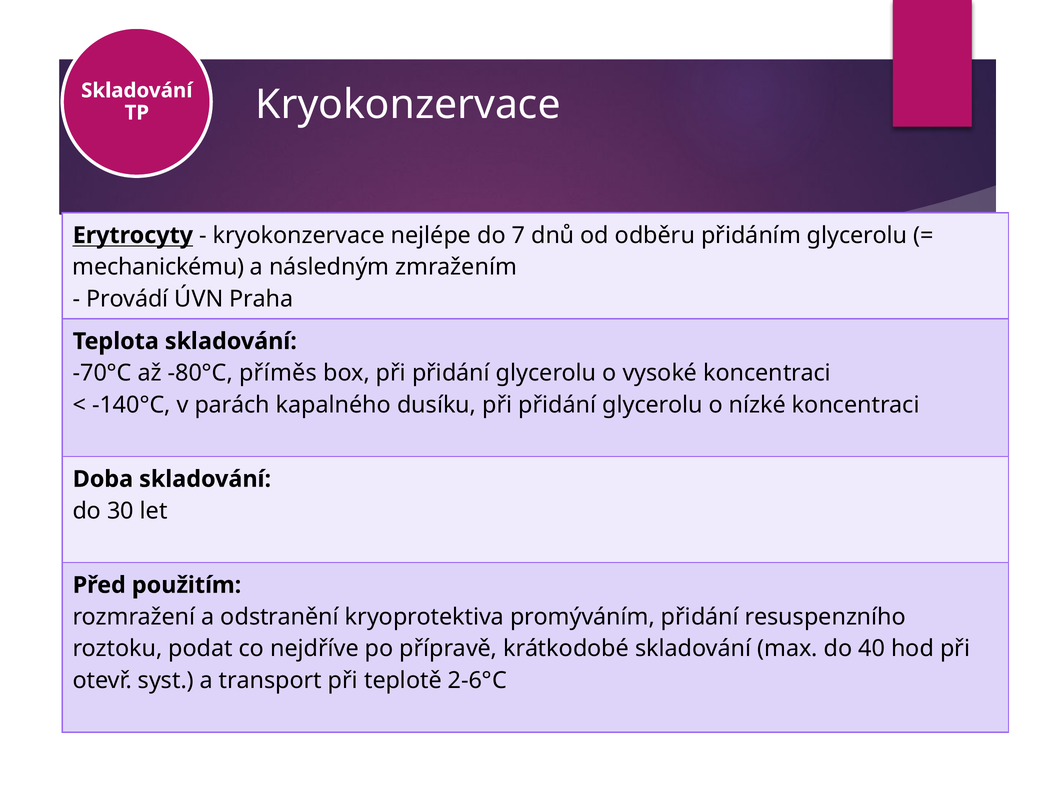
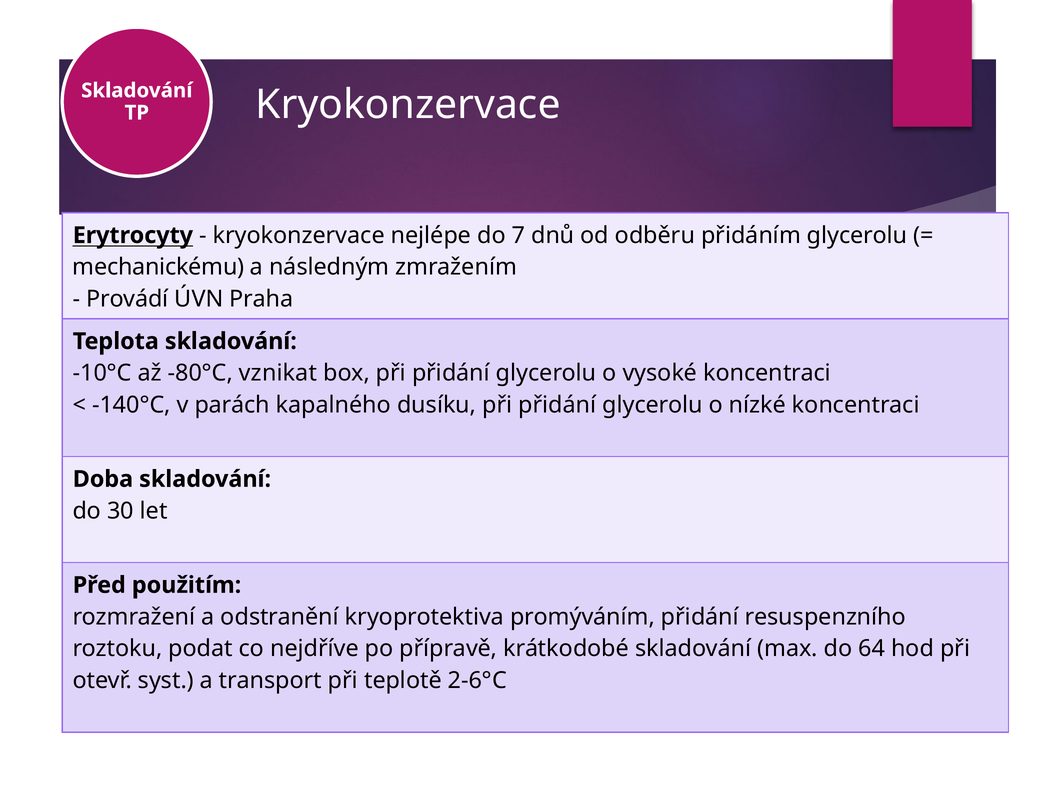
-70°C: -70°C -> -10°C
příměs: příměs -> vznikat
40: 40 -> 64
